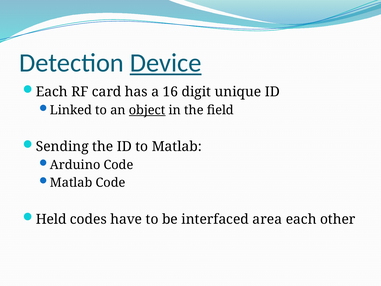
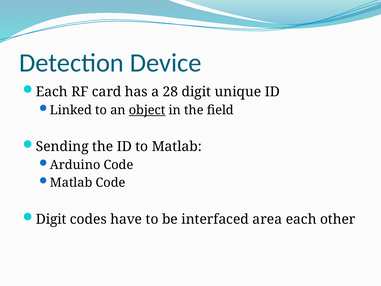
Device underline: present -> none
16: 16 -> 28
Held at (51, 219): Held -> Digit
